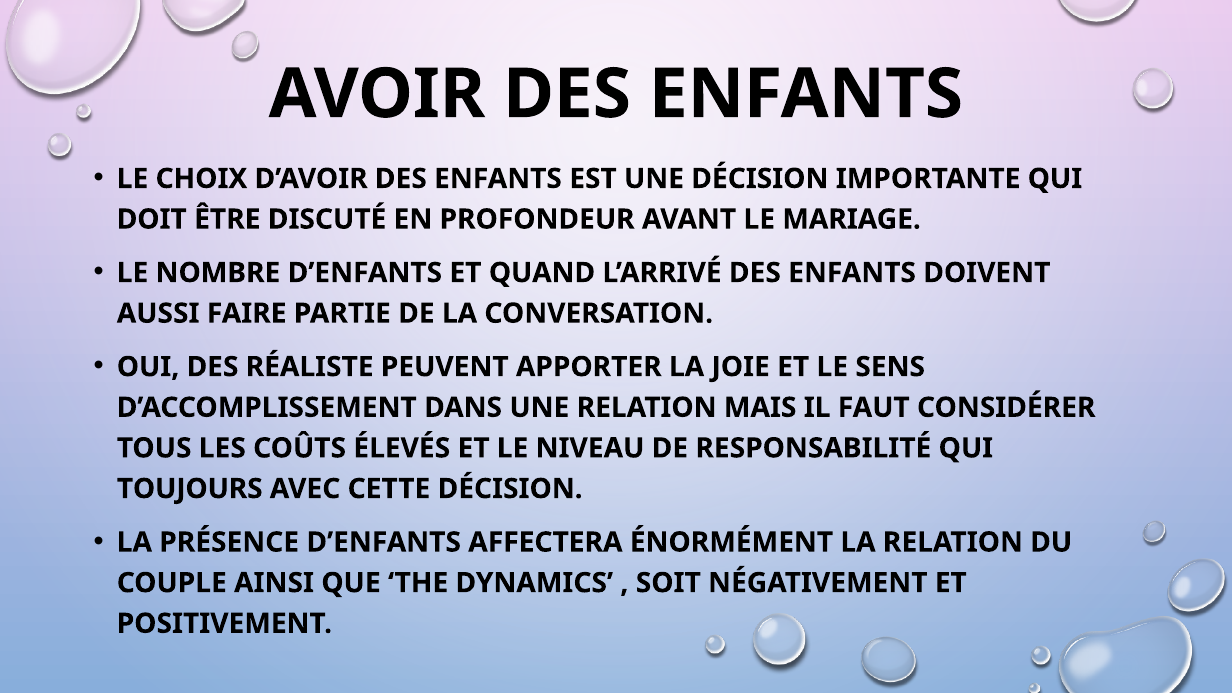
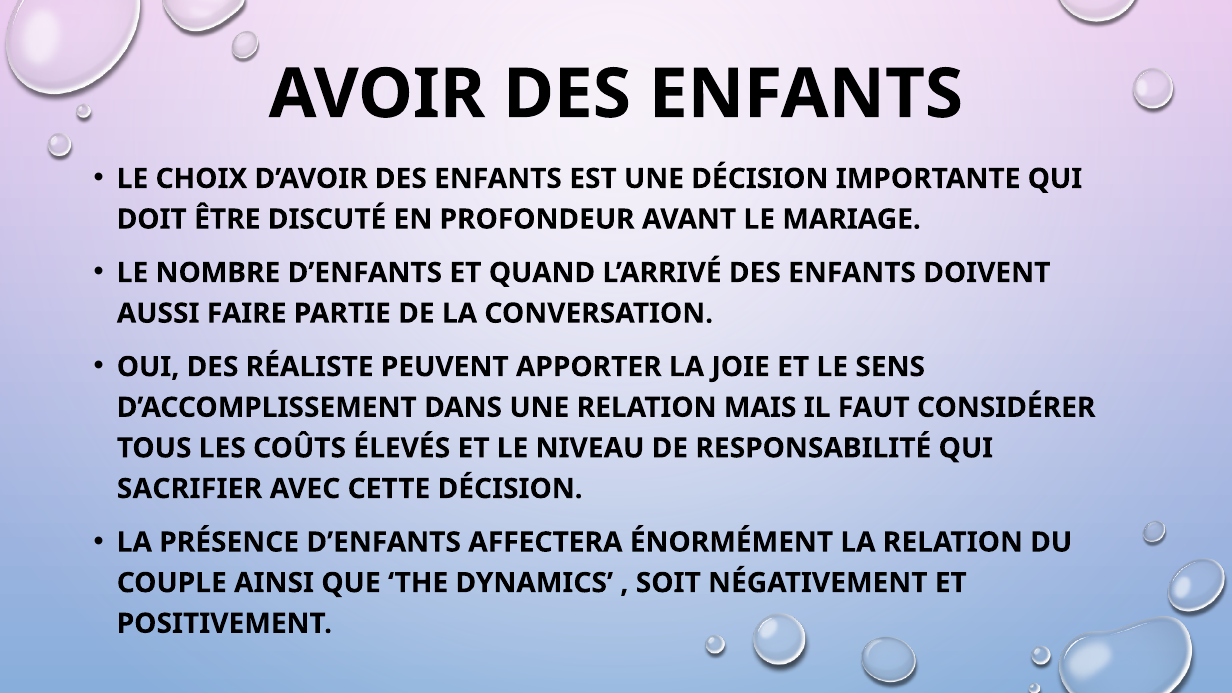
TOUJOURS: TOUJOURS -> SACRIFIER
